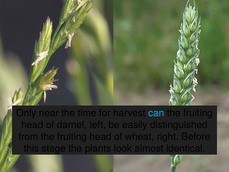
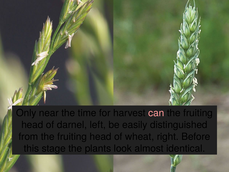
can colour: light blue -> pink
